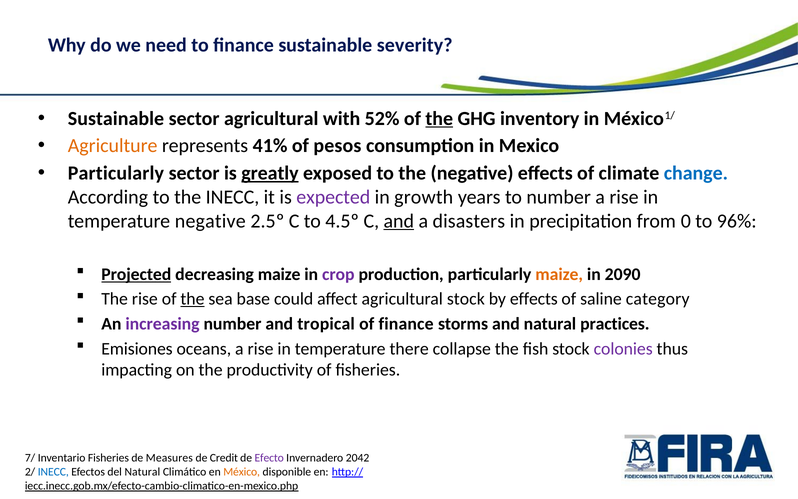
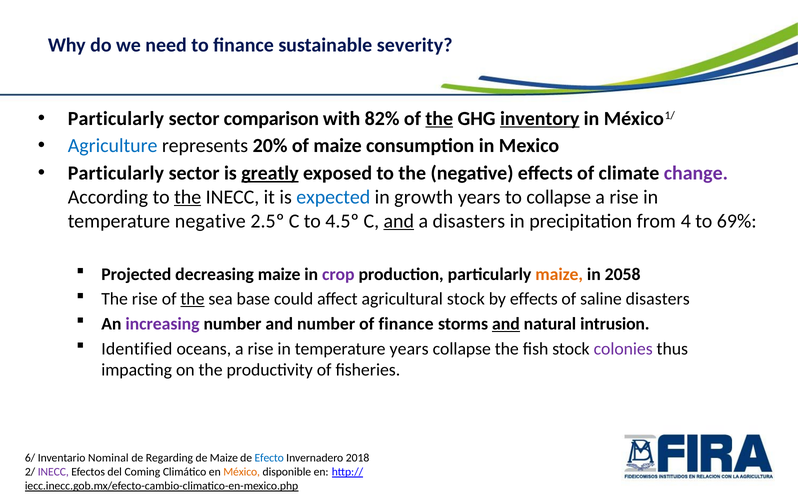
Sustainable at (116, 118): Sustainable -> Particularly
sector agricultural: agricultural -> comparison
52%: 52% -> 82%
inventory underline: none -> present
Agriculture colour: orange -> blue
41%: 41% -> 20%
of pesos: pesos -> maize
change colour: blue -> purple
the at (188, 197) underline: none -> present
expected colour: purple -> blue
to number: number -> collapse
0: 0 -> 4
96%: 96% -> 69%
Projected underline: present -> none
2090: 2090 -> 2058
saline category: category -> disasters
and tropical: tropical -> number
and at (506, 324) underline: none -> present
practices: practices -> intrusion
Emisiones: Emisiones -> Identified
temperature there: there -> years
7/: 7/ -> 6/
Inventario Fisheries: Fisheries -> Nominal
Measures: Measures -> Regarding
de Credit: Credit -> Maize
Efecto colour: purple -> blue
2042: 2042 -> 2018
INECC at (53, 472) colour: blue -> purple
del Natural: Natural -> Coming
